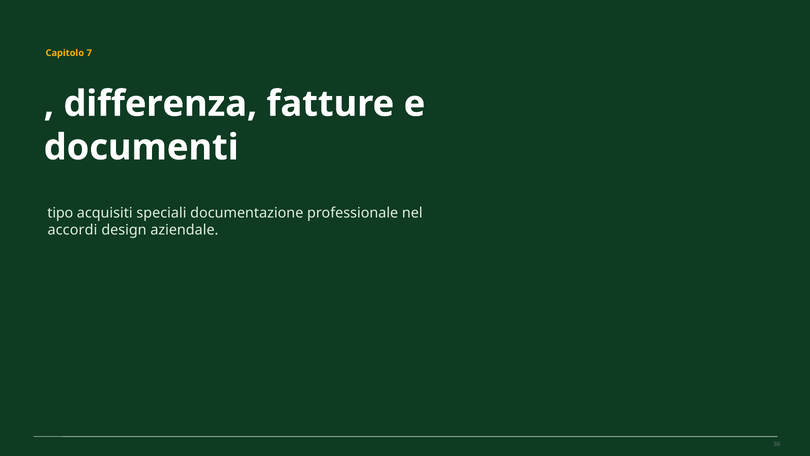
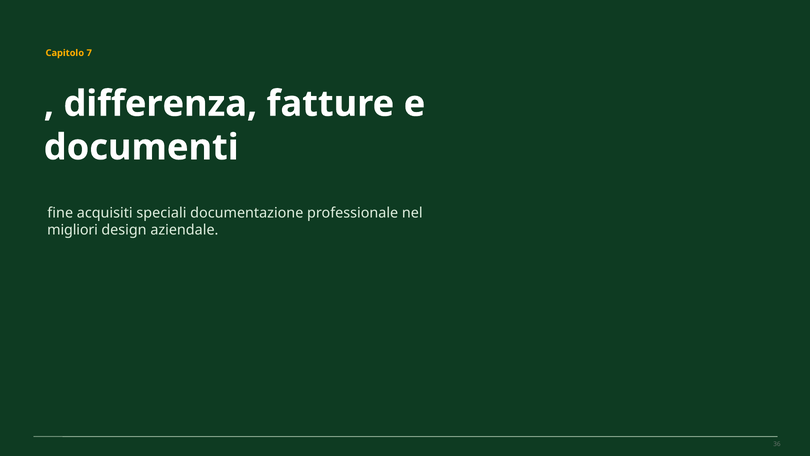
tipo: tipo -> fine
accordi: accordi -> migliori
